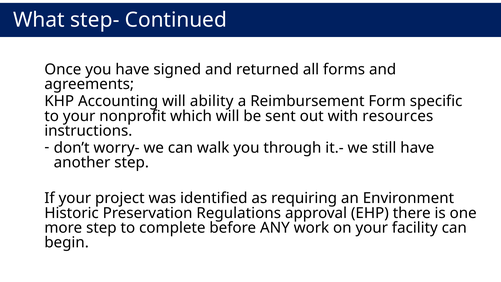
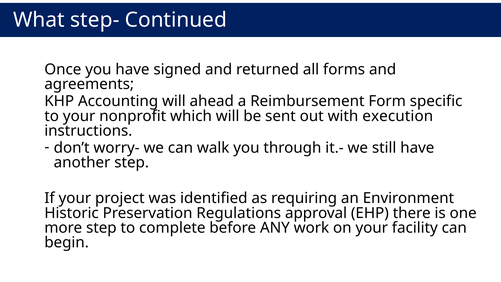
ability: ability -> ahead
resources: resources -> execution
